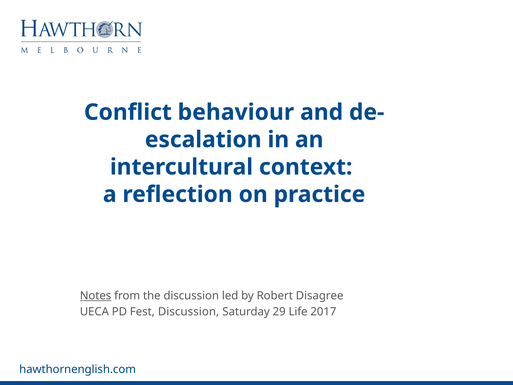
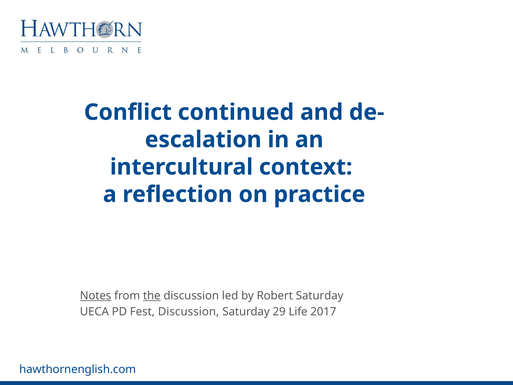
behaviour: behaviour -> continued
the underline: none -> present
Robert Disagree: Disagree -> Saturday
